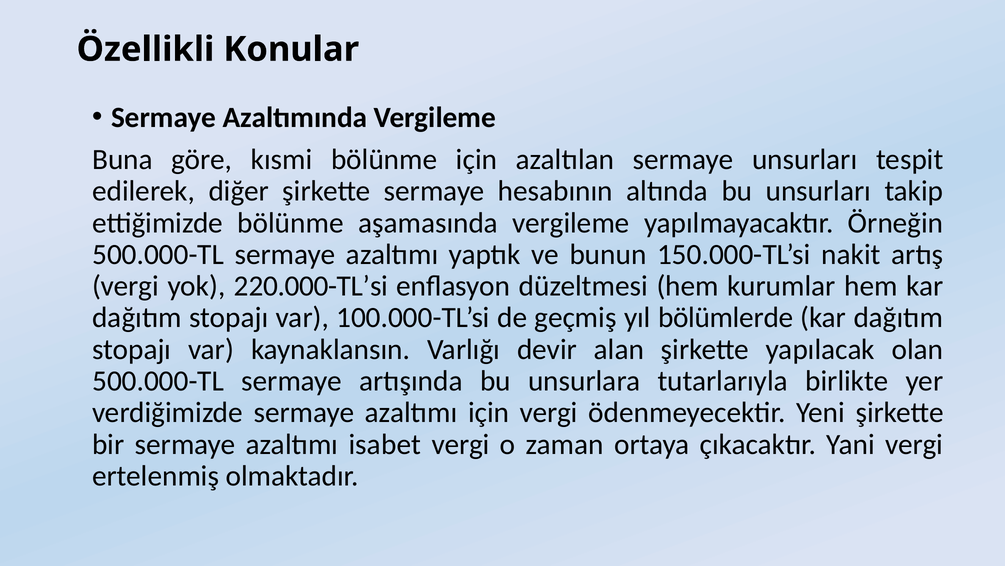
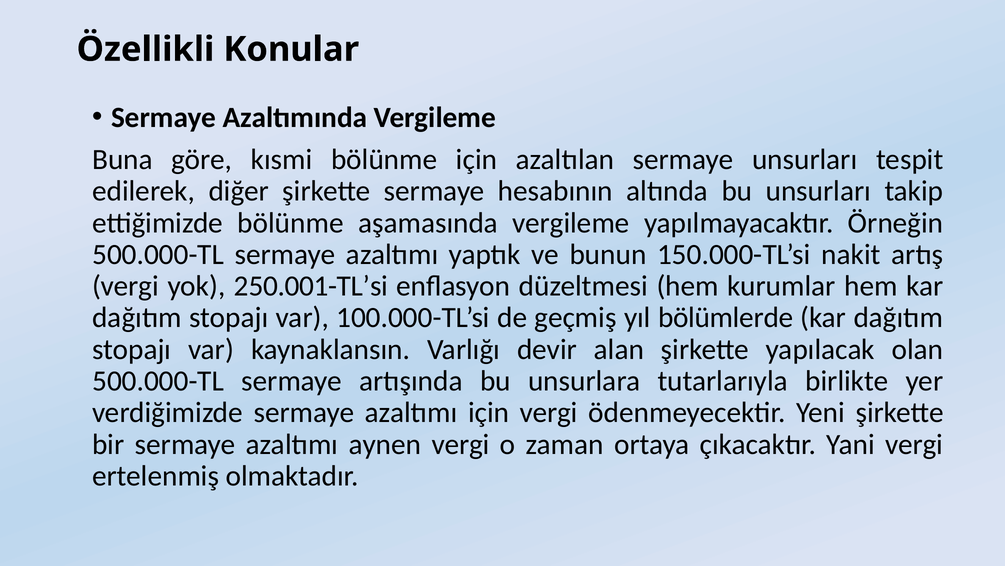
220.000-TL’si: 220.000-TL’si -> 250.001-TL’si
isabet: isabet -> aynen
